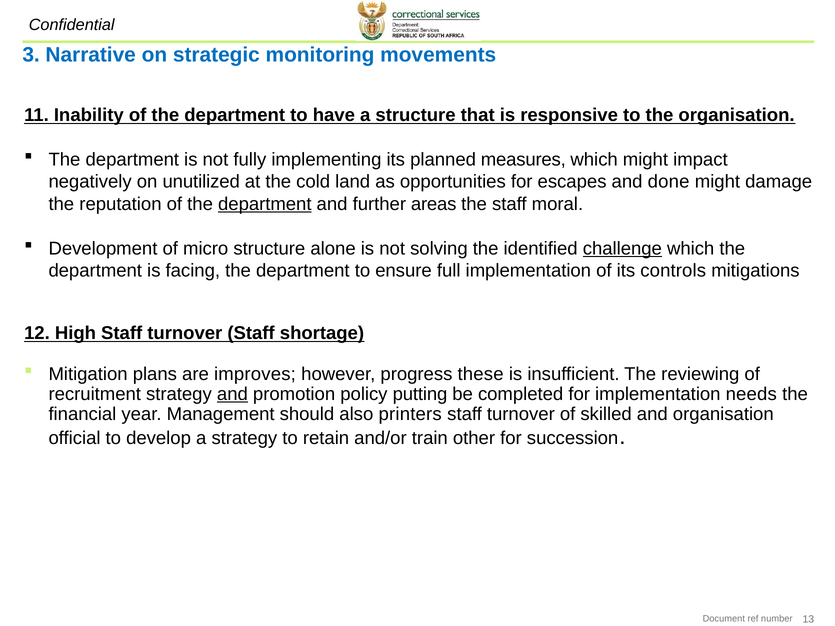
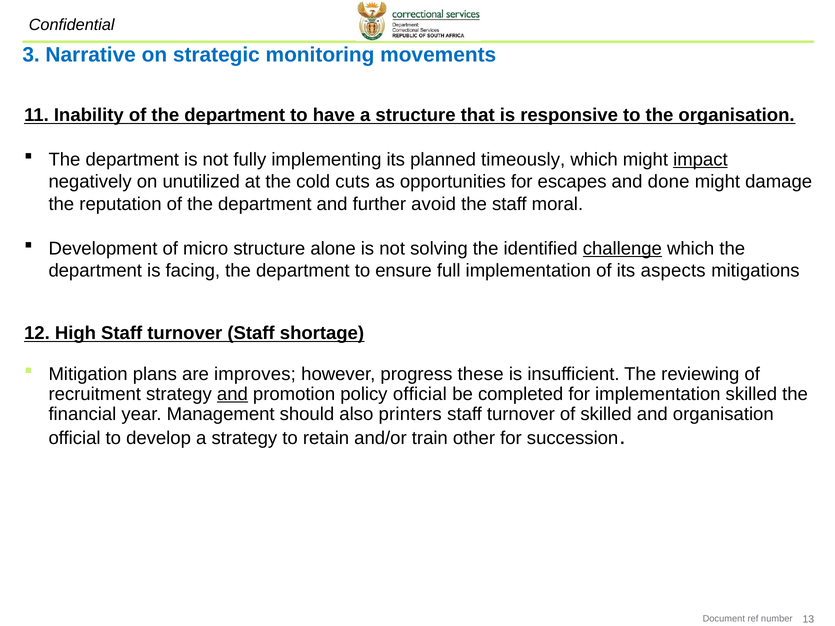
measures: measures -> timeously
impact underline: none -> present
land: land -> cuts
department at (265, 204) underline: present -> none
areas: areas -> avoid
controls: controls -> aspects
policy putting: putting -> official
implementation needs: needs -> skilled
